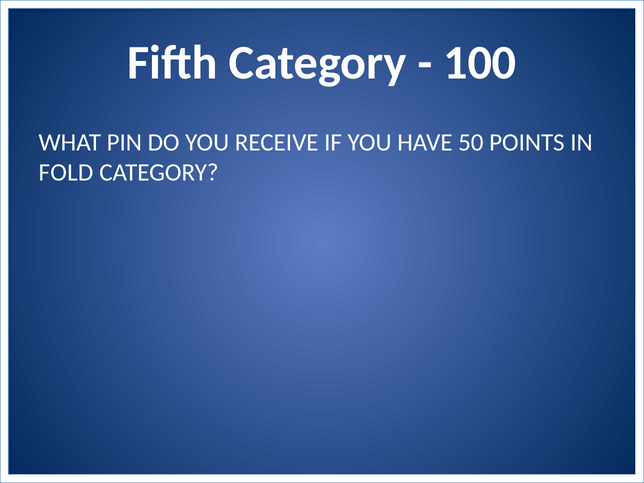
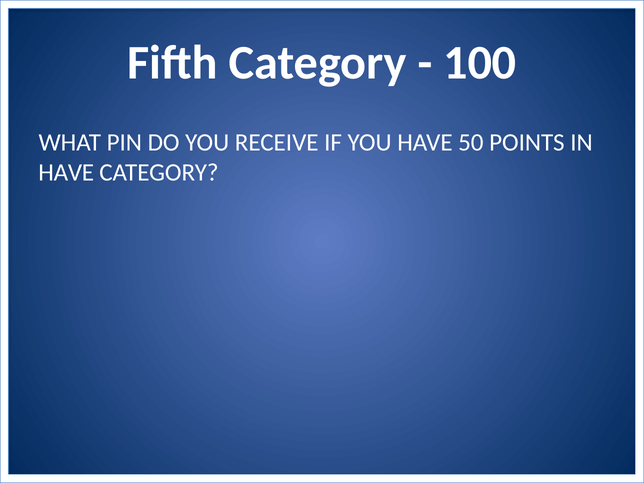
FOLD at (66, 173): FOLD -> HAVE
